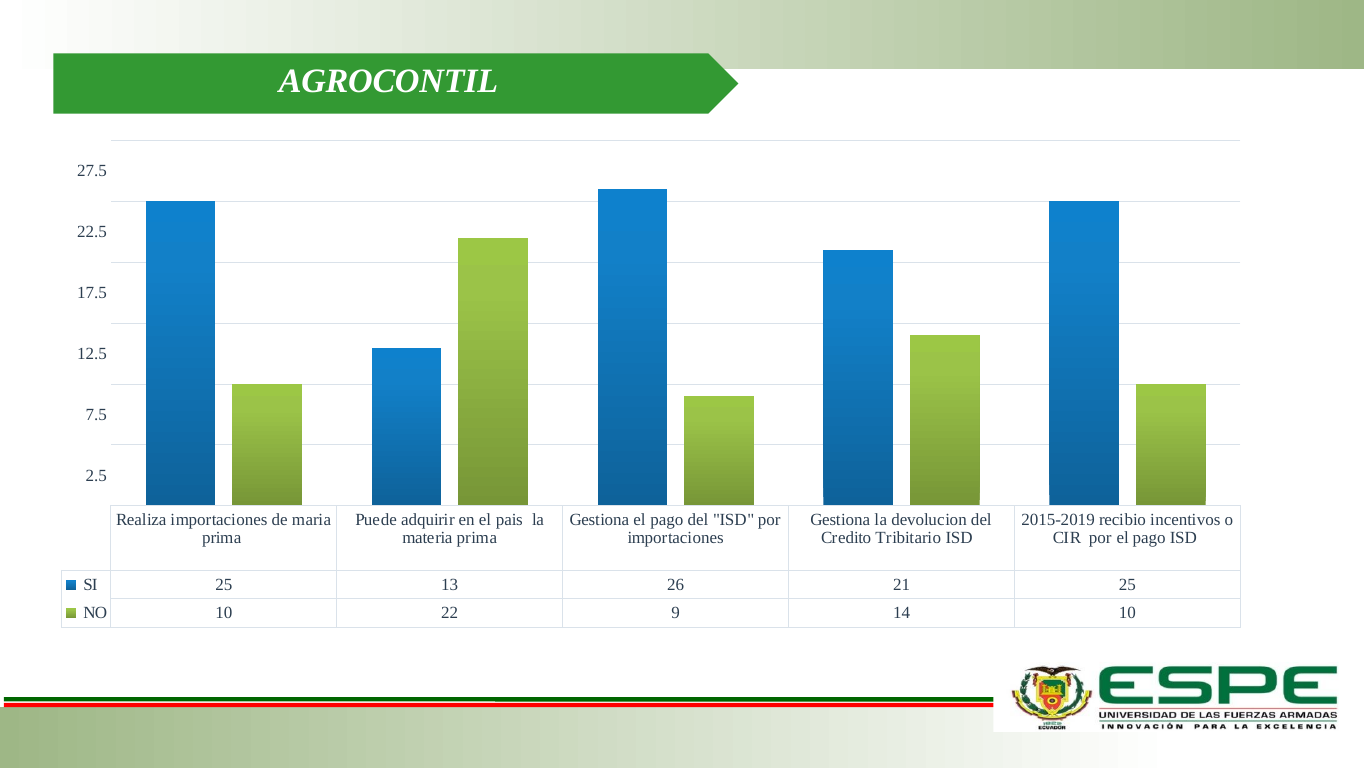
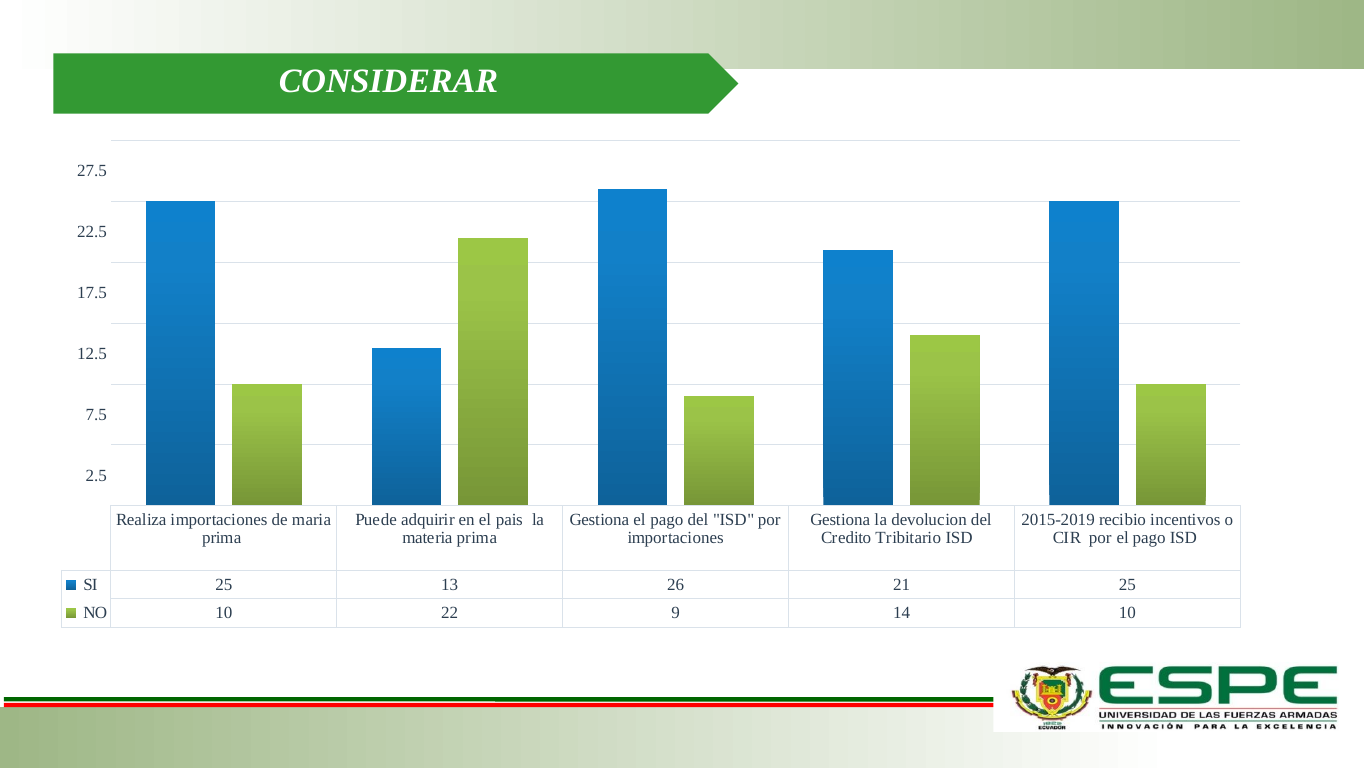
AGROCONTIL: AGROCONTIL -> CONSIDERAR
